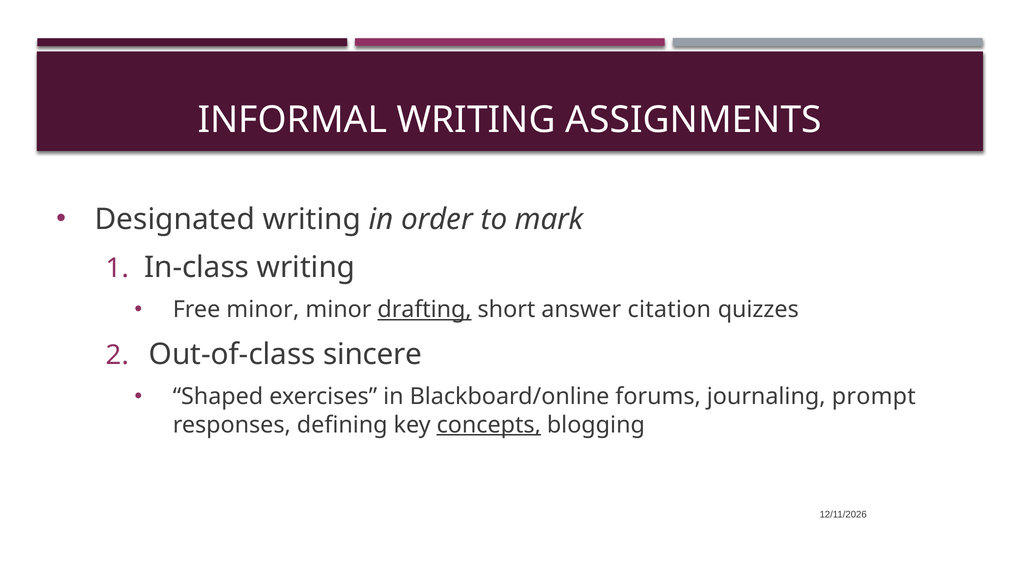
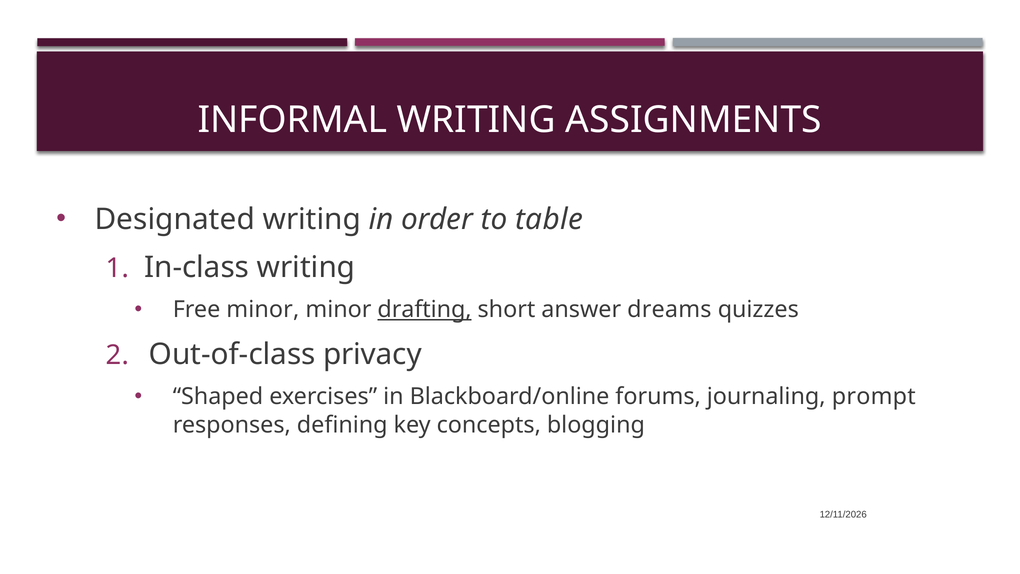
mark: mark -> table
citation: citation -> dreams
sincere: sincere -> privacy
concepts underline: present -> none
